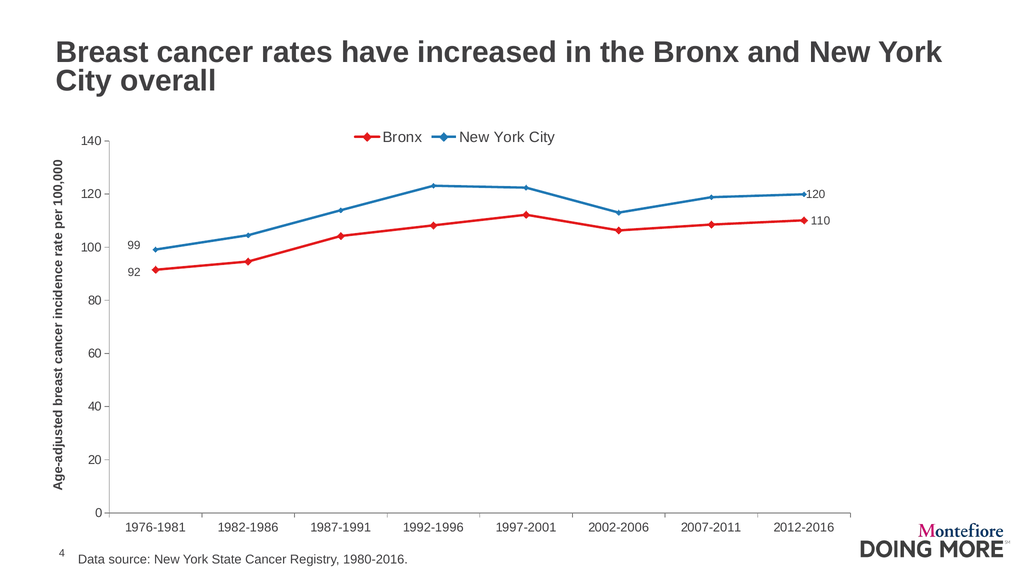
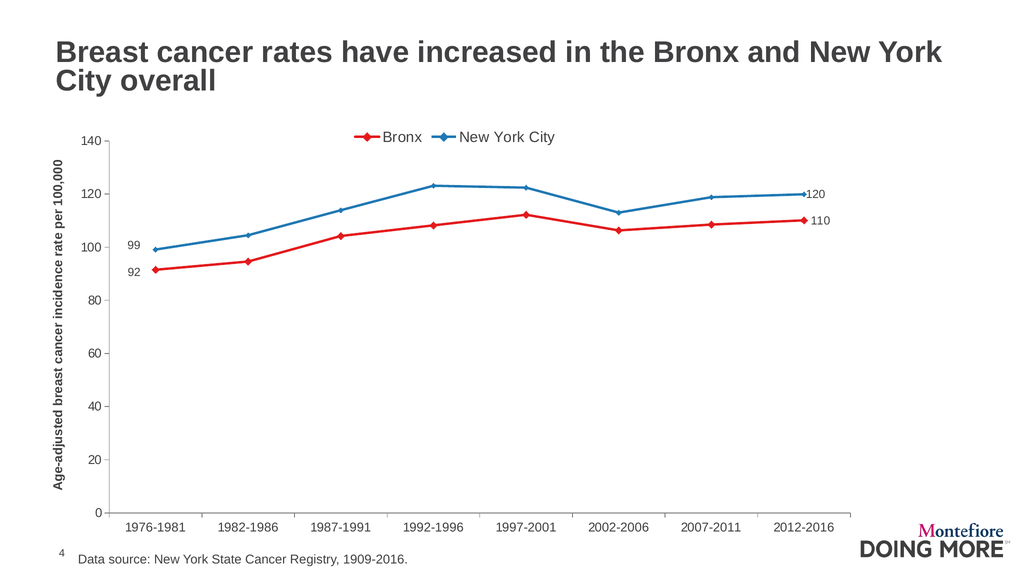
1980-2016: 1980-2016 -> 1909-2016
